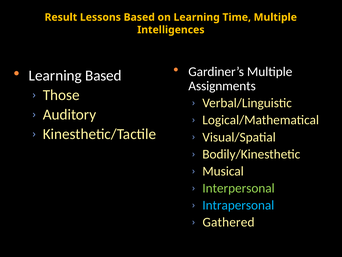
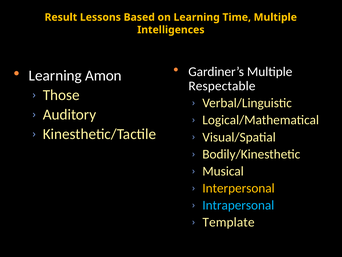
Learning Based: Based -> Amon
Assignments: Assignments -> Respectable
Interpersonal colour: light green -> yellow
Gathered: Gathered -> Template
